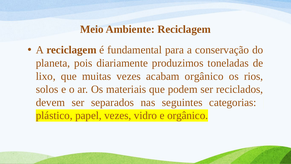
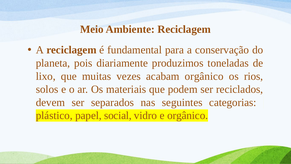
papel vezes: vezes -> social
